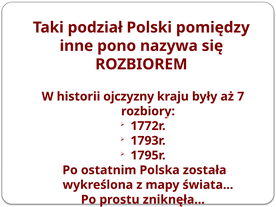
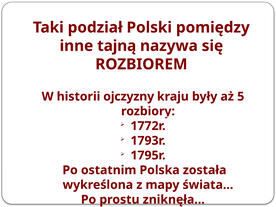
pono: pono -> tajną
7: 7 -> 5
